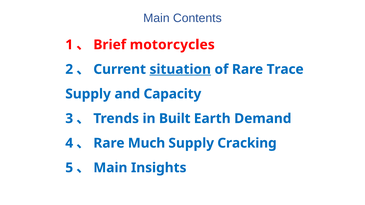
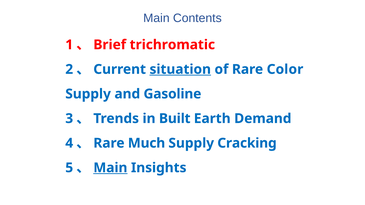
motorcycles: motorcycles -> trichromatic
Trace: Trace -> Color
Capacity: Capacity -> Gasoline
Main at (110, 168) underline: none -> present
